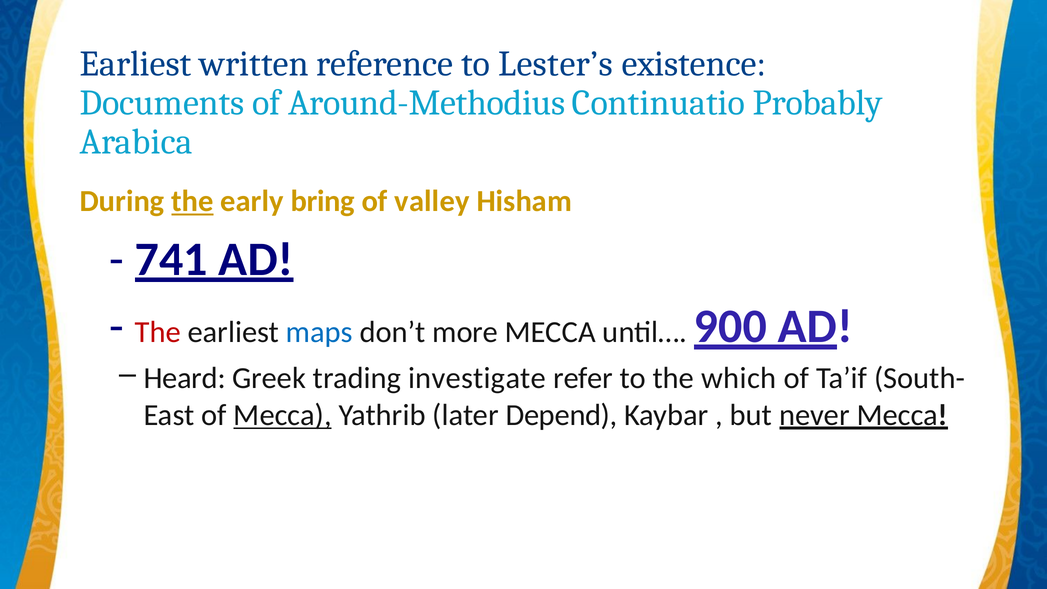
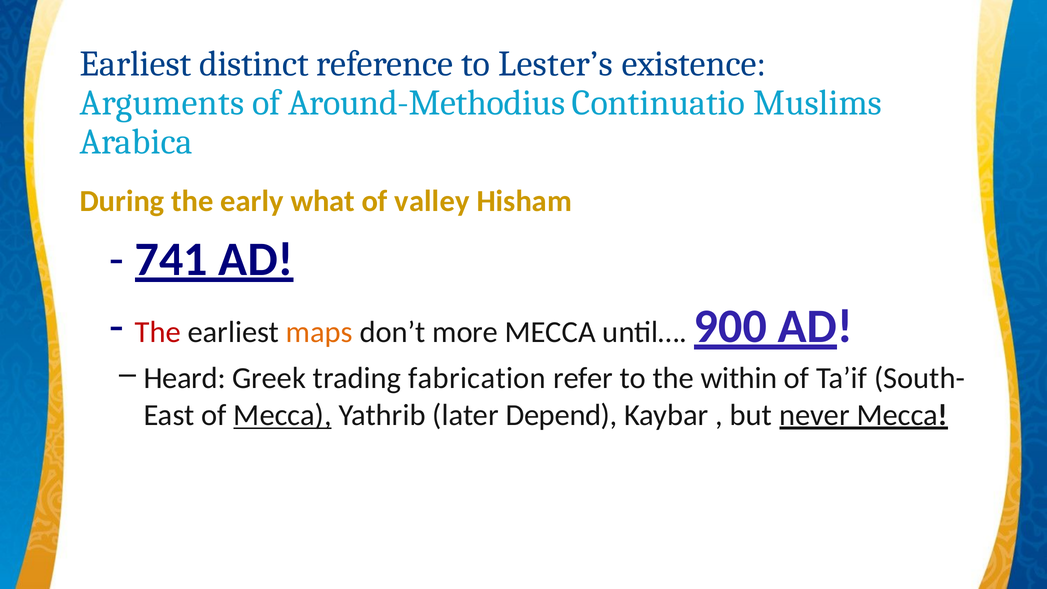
written: written -> distinct
Documents: Documents -> Arguments
Probably: Probably -> Muslims
the at (193, 201) underline: present -> none
bring: bring -> what
maps colour: blue -> orange
investigate: investigate -> fabrication
which: which -> within
